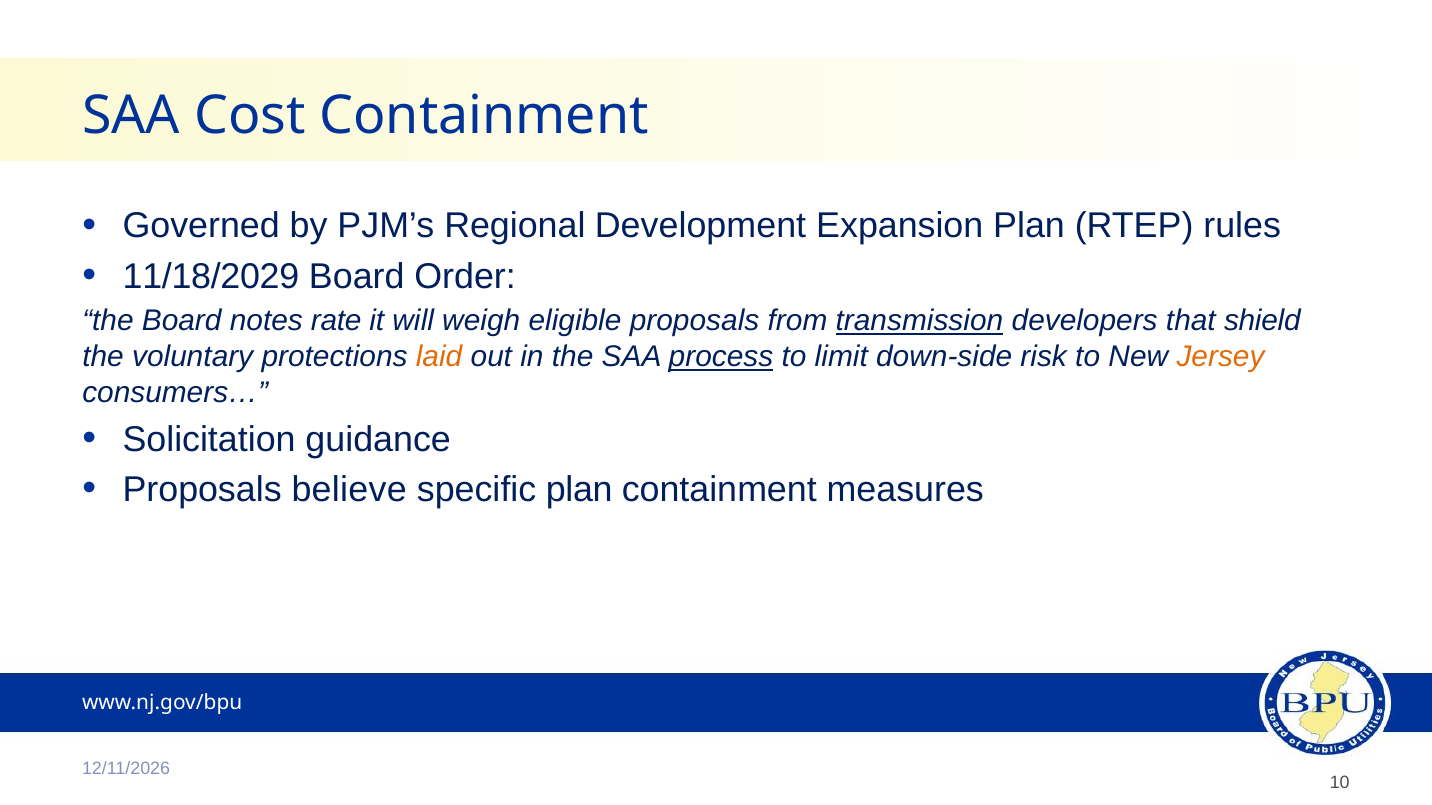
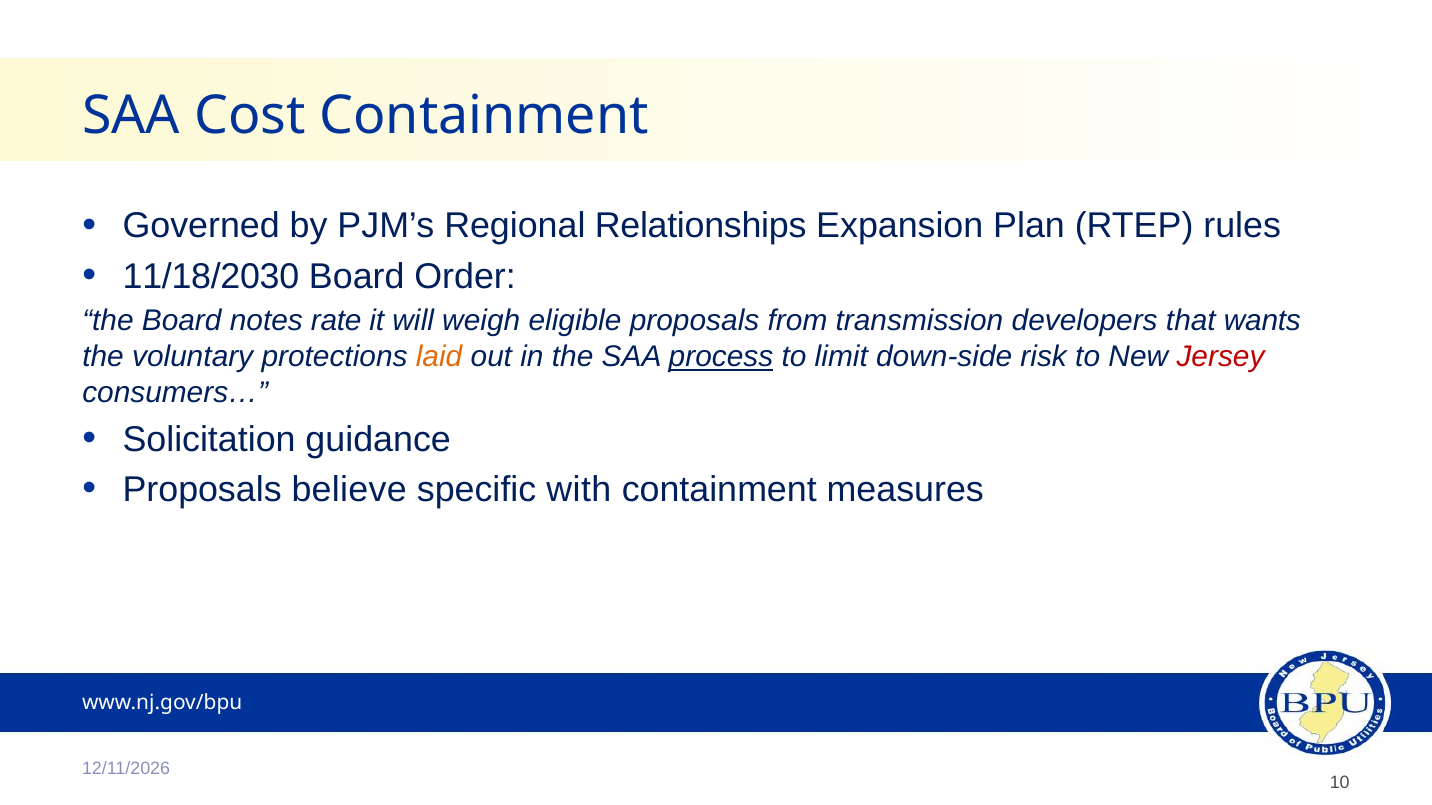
Development: Development -> Relationships
11/18/2029: 11/18/2029 -> 11/18/2030
transmission underline: present -> none
shield: shield -> wants
Jersey colour: orange -> red
specific plan: plan -> with
